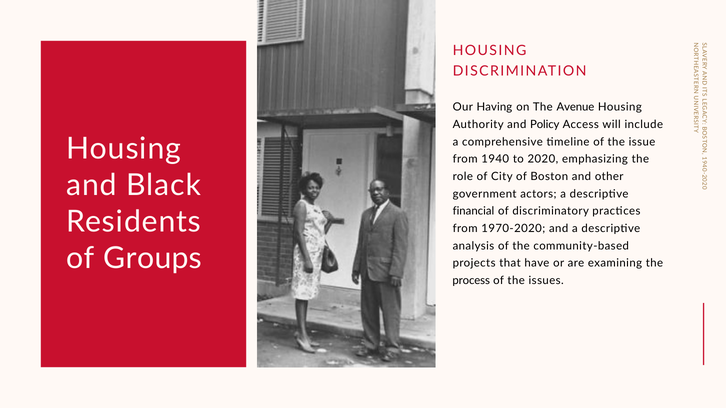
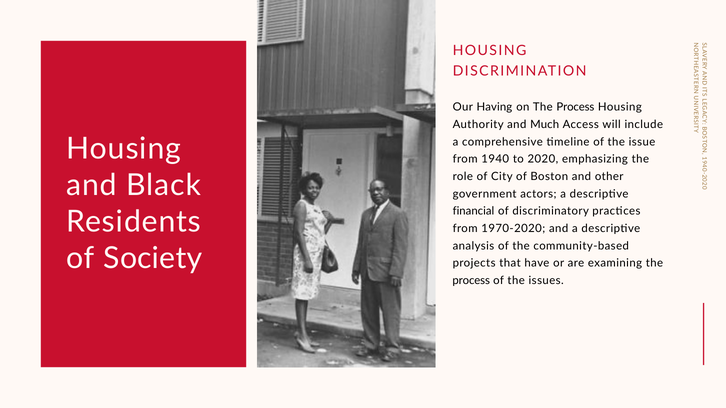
on The Avenue: Avenue -> Process
Policy: Policy -> Much
Groups: Groups -> Society
